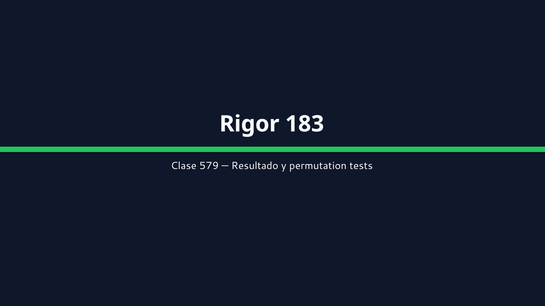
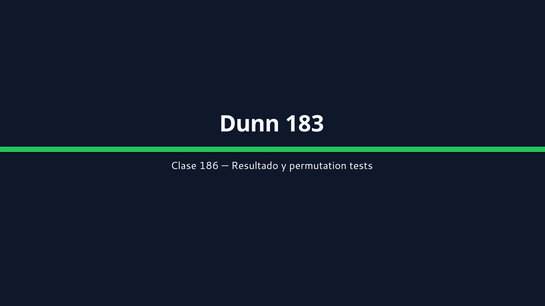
Rigor: Rigor -> Dunn
579: 579 -> 186
